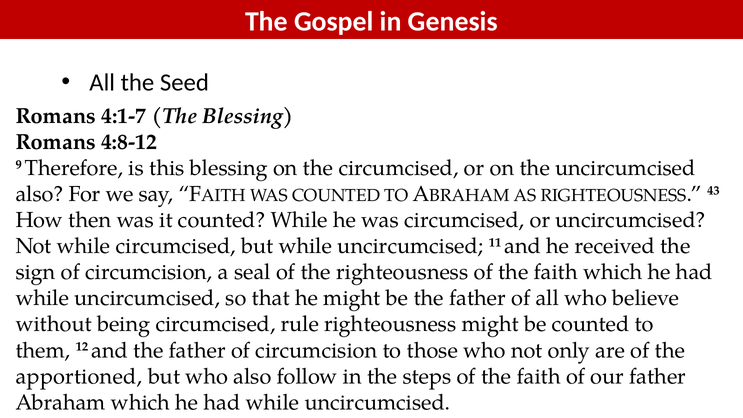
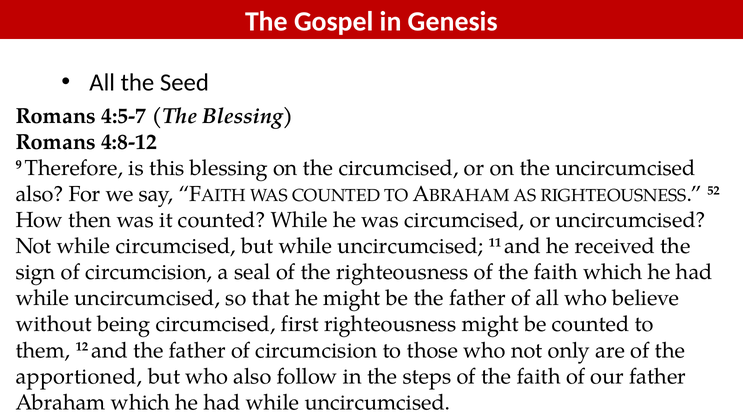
4:1-7: 4:1-7 -> 4:5-7
43: 43 -> 52
rule: rule -> first
